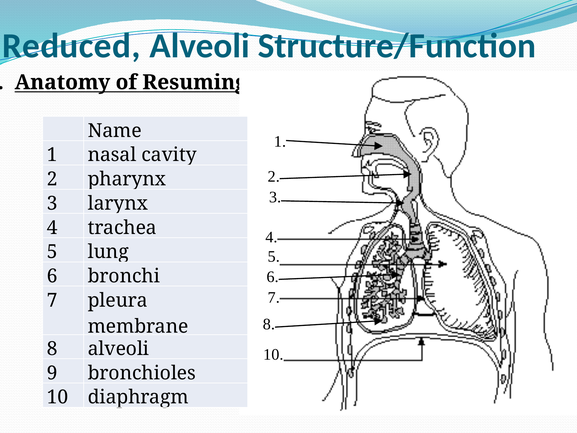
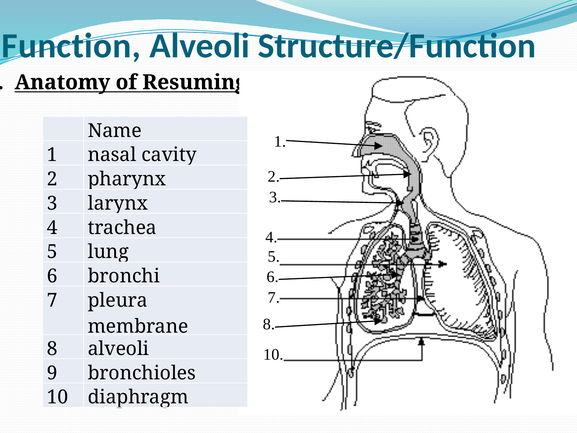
Reduced: Reduced -> Function
